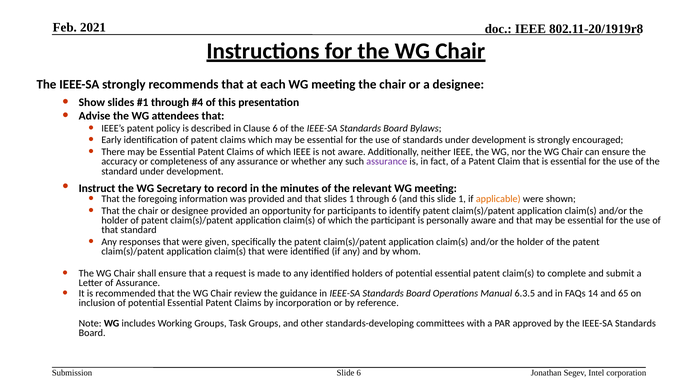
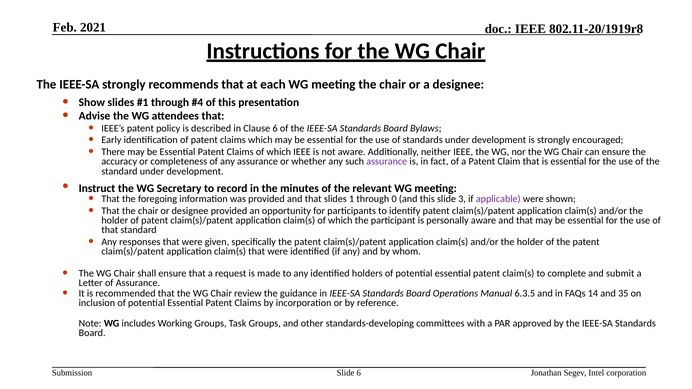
through 6: 6 -> 0
slide 1: 1 -> 3
applicable colour: orange -> purple
65: 65 -> 35
